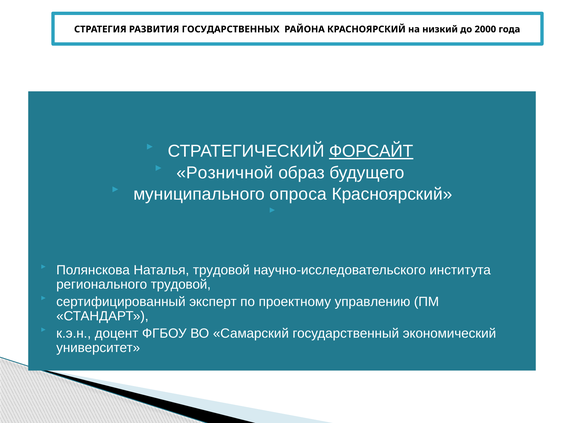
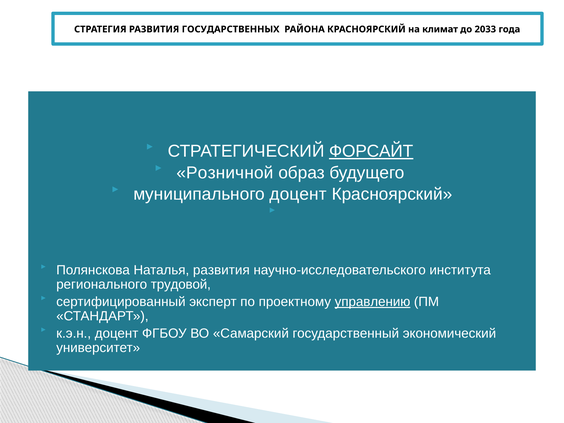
низкий: низкий -> климат
2000: 2000 -> 2033
муниципального опроса: опроса -> доцент
Наталья трудовой: трудовой -> развития
управлению underline: none -> present
